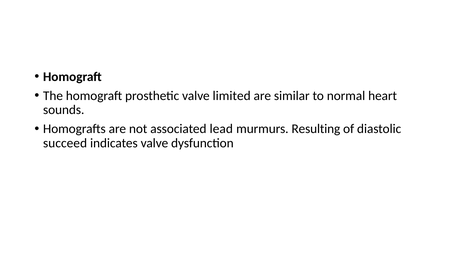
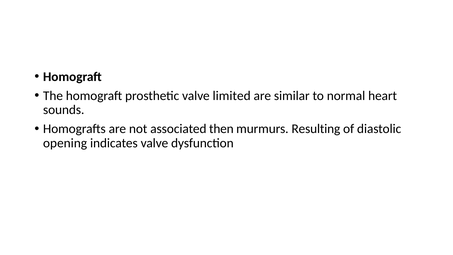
lead: lead -> then
succeed: succeed -> opening
